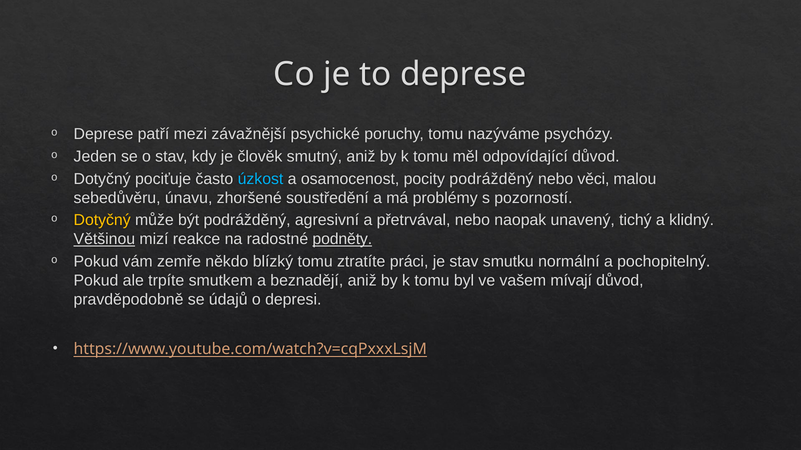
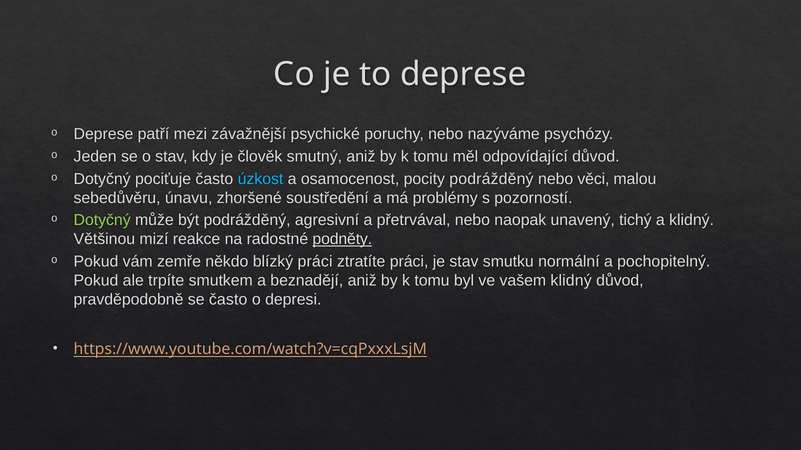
poruchy tomu: tomu -> nebo
Dotyčný at (102, 220) colour: yellow -> light green
Většinou underline: present -> none
blízký tomu: tomu -> práci
vašem mívají: mívají -> klidný
se údajů: údajů -> často
